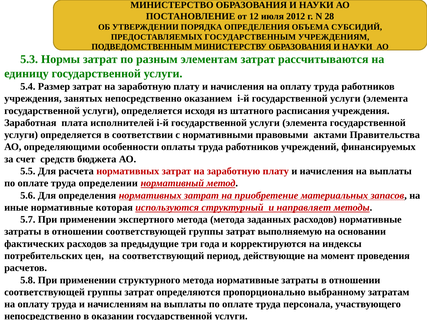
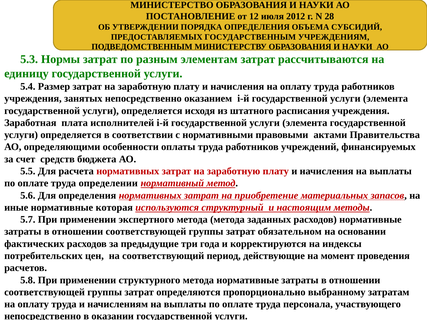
направляет: направляет -> настоящим
выполняемую: выполняемую -> обязательном
